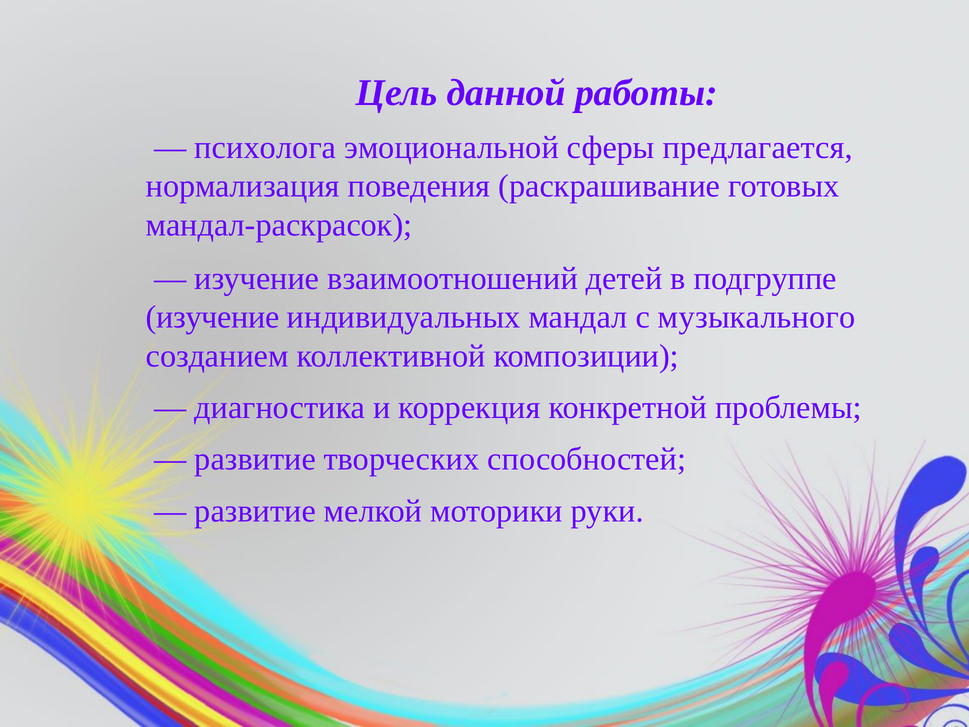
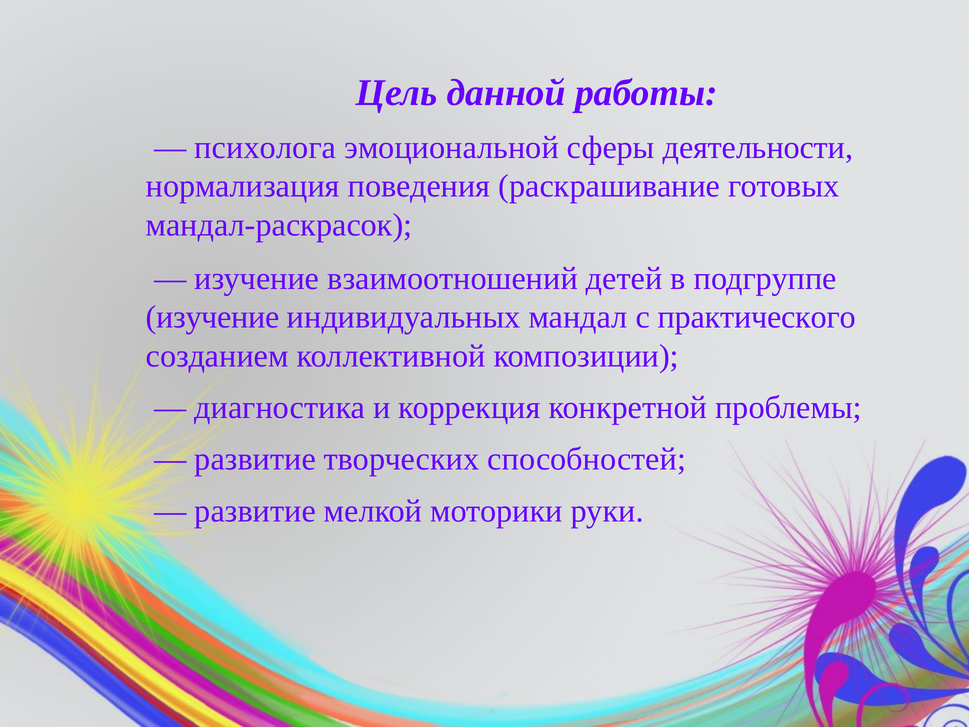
предлагается: предлагается -> деятельности
музыкального: музыкального -> практического
